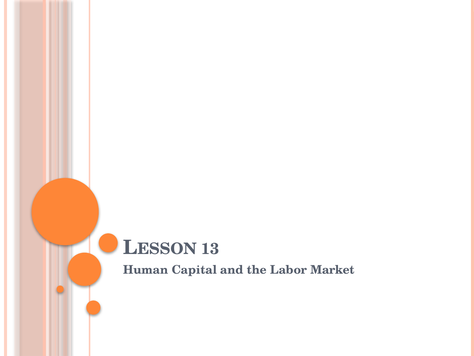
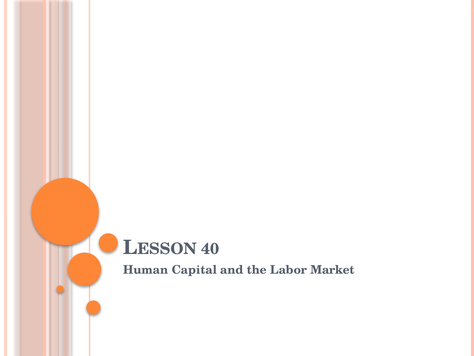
13: 13 -> 40
